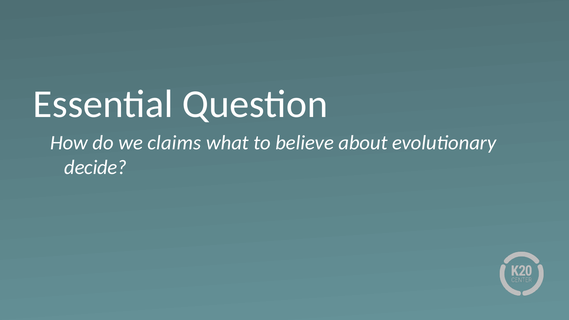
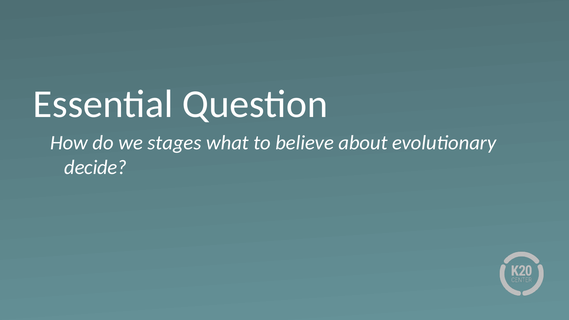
claims: claims -> stages
